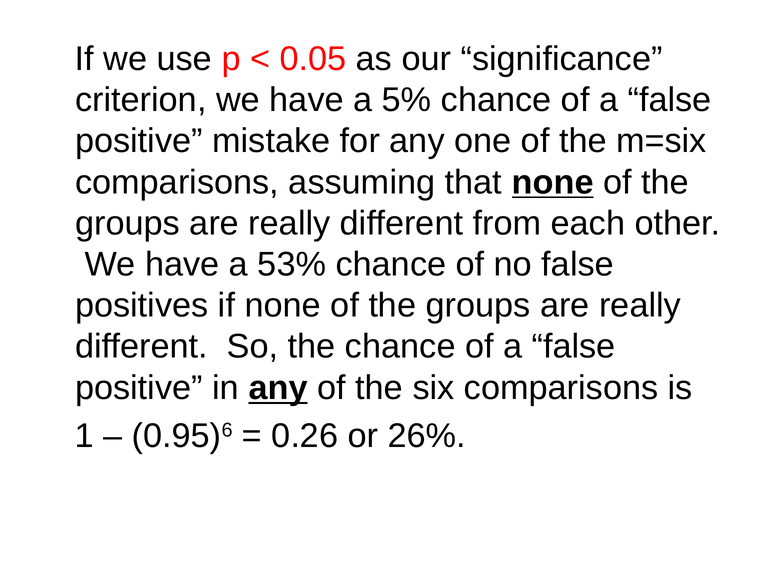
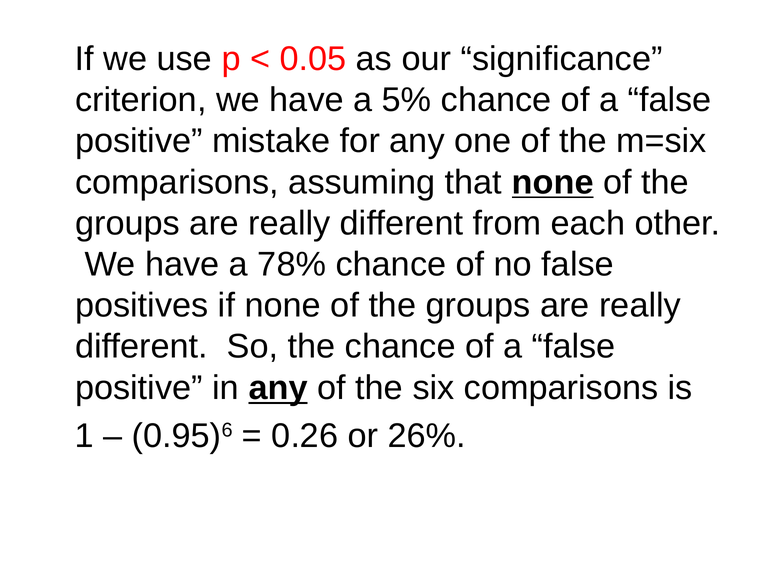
53%: 53% -> 78%
